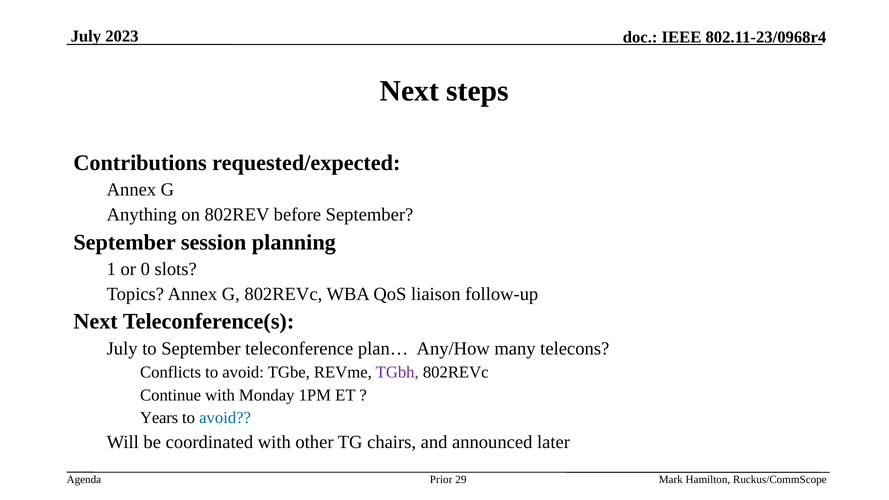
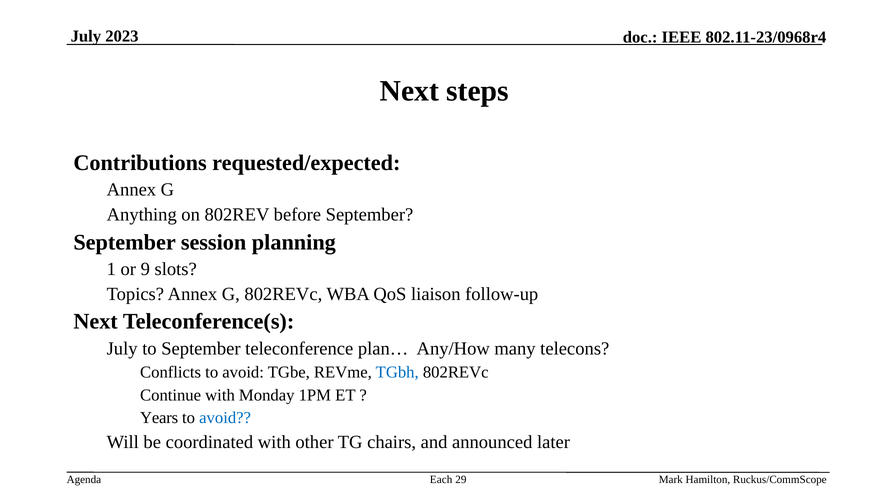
0: 0 -> 9
TGbh colour: purple -> blue
Prior: Prior -> Each
